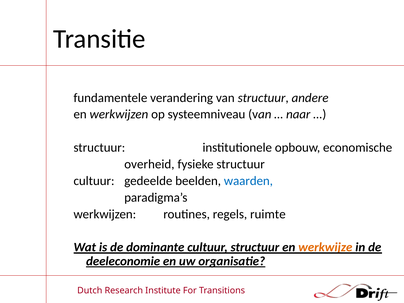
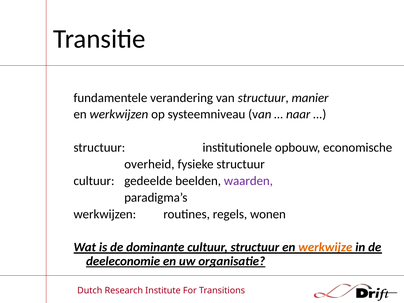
andere: andere -> manier
waarden colour: blue -> purple
ruimte: ruimte -> wonen
